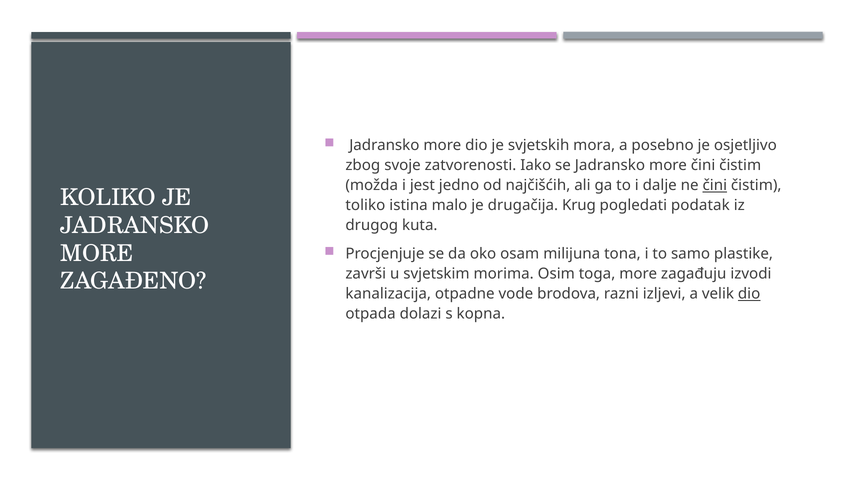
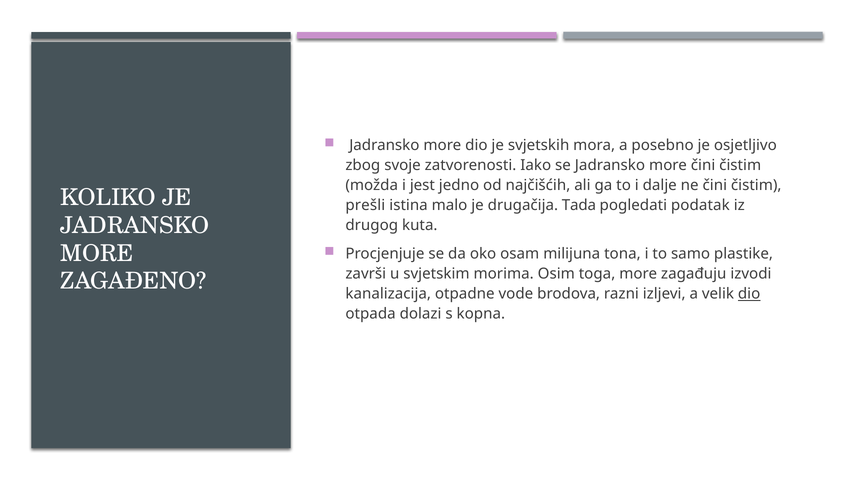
čini at (715, 185) underline: present -> none
toliko: toliko -> prešli
Krug: Krug -> Tada
